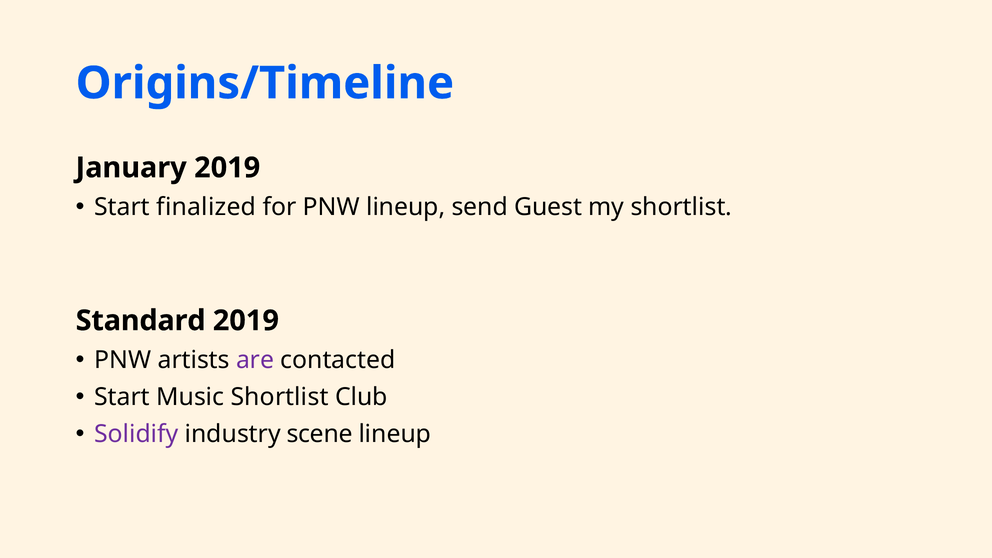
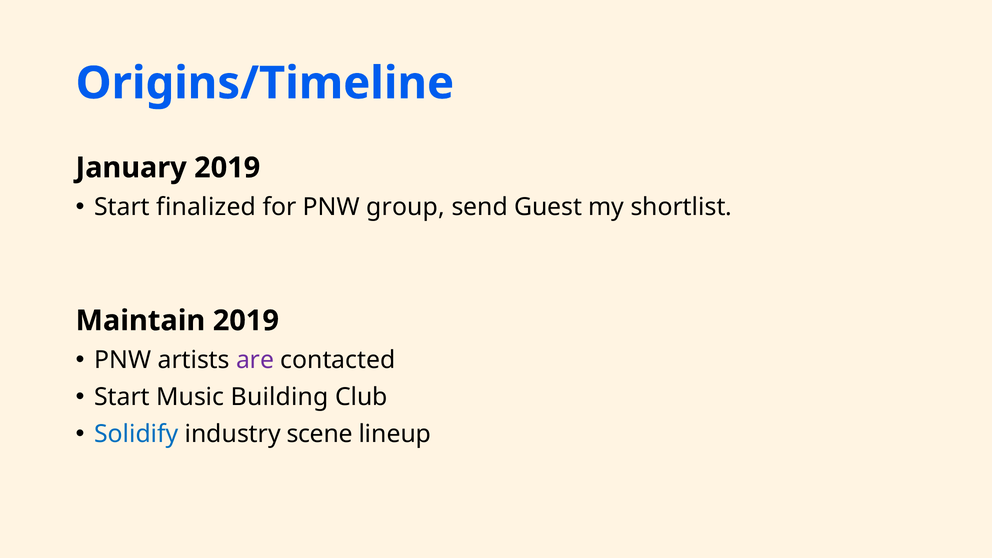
PNW lineup: lineup -> group
Standard: Standard -> Maintain
Music Shortlist: Shortlist -> Building
Solidify colour: purple -> blue
